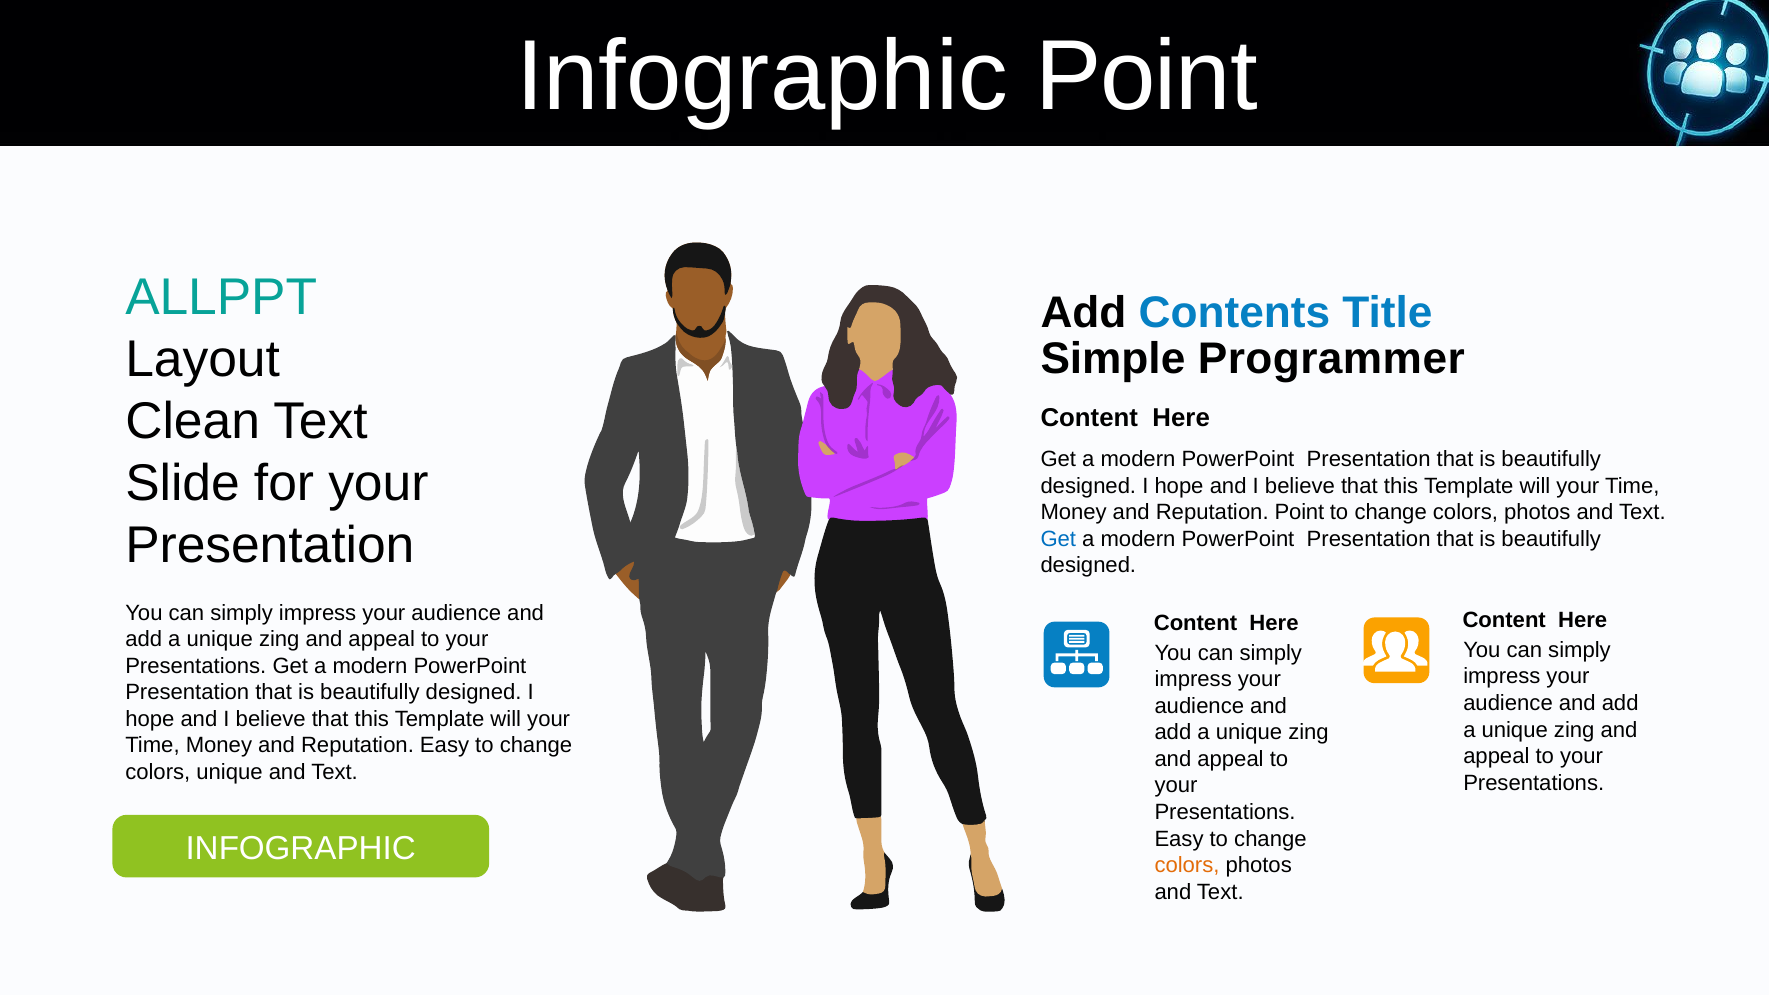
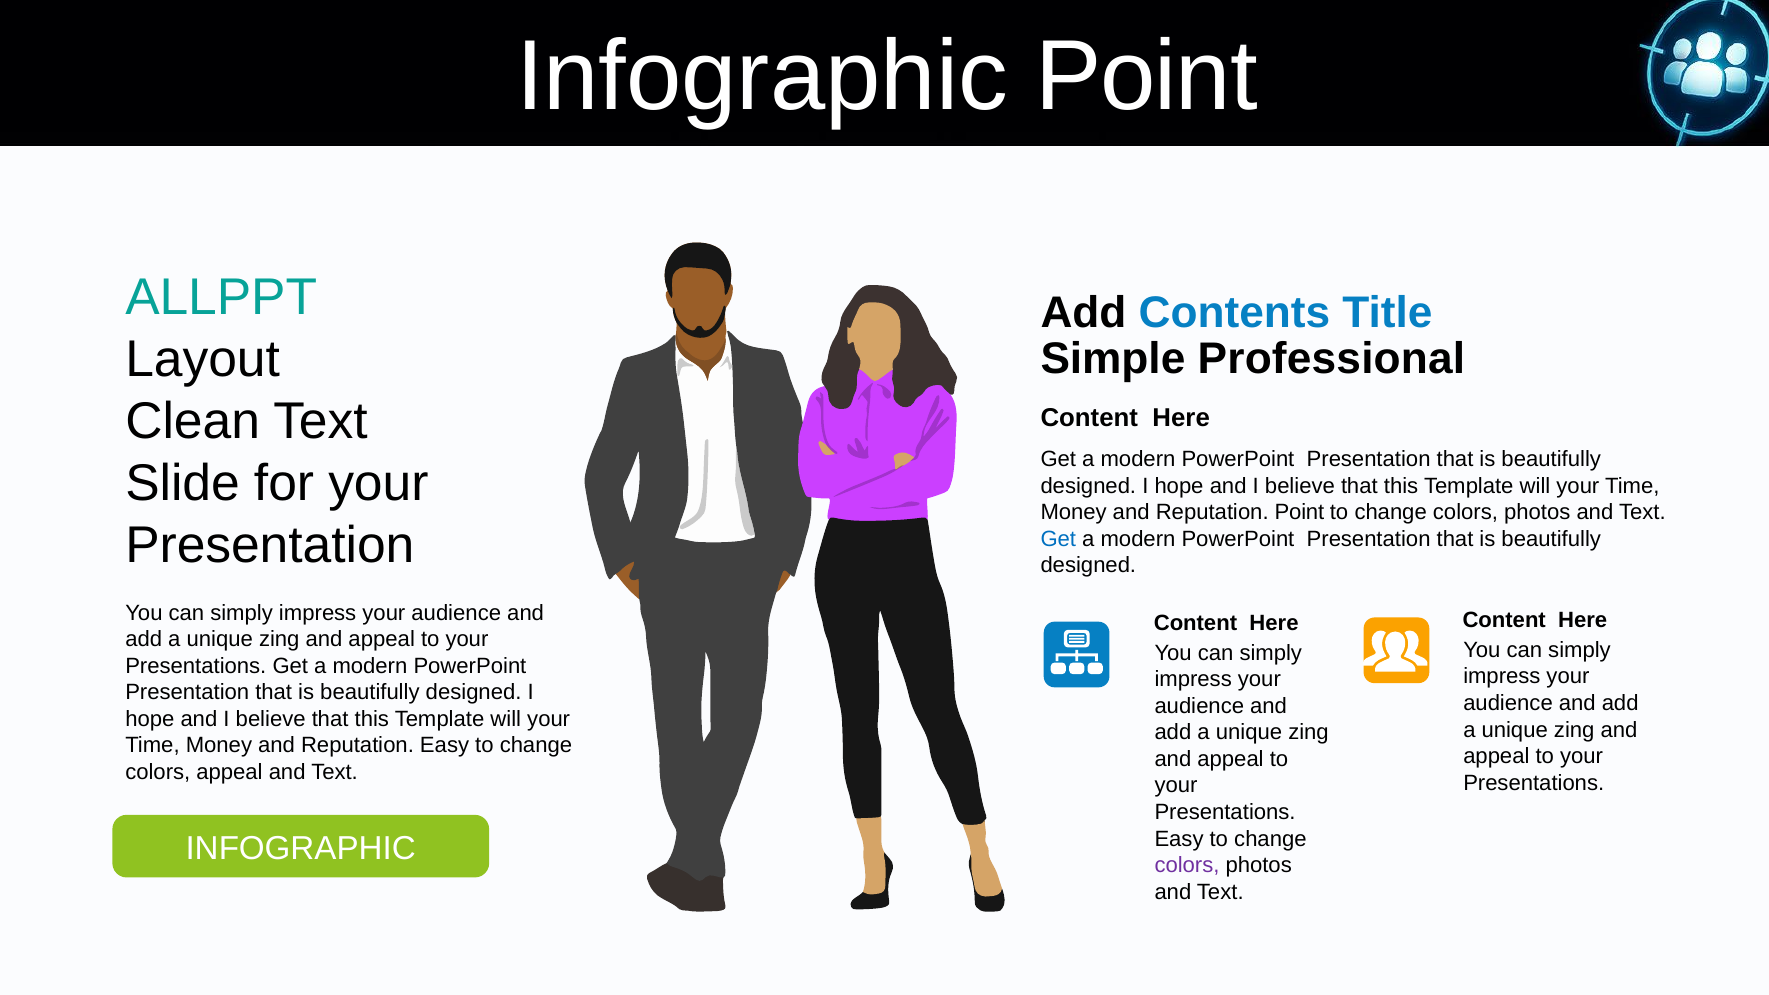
Programmer: Programmer -> Professional
colors unique: unique -> appeal
colors at (1187, 865) colour: orange -> purple
